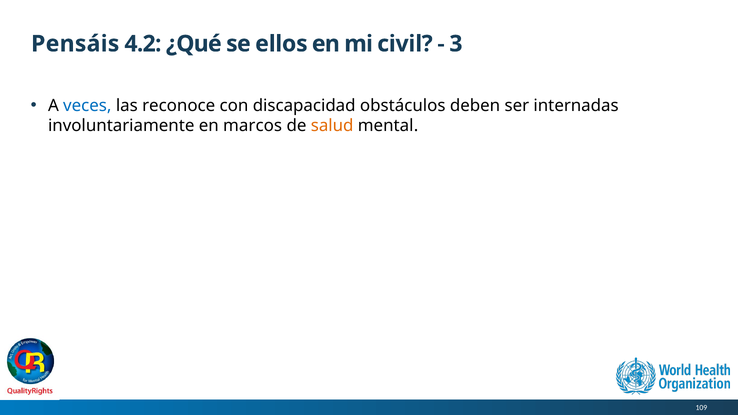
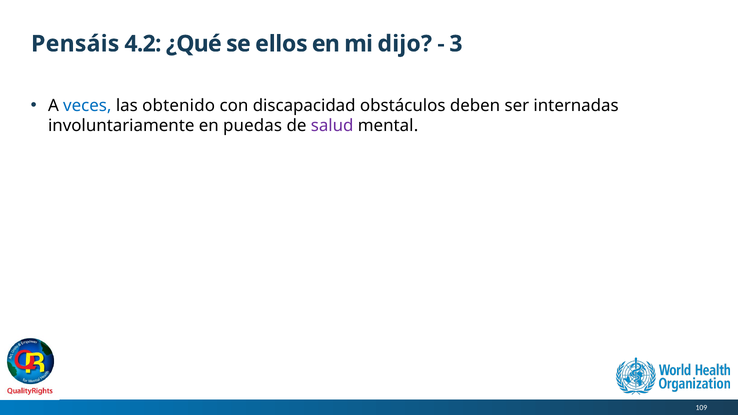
civil: civil -> dijo
reconoce: reconoce -> obtenido
marcos: marcos -> puedas
salud colour: orange -> purple
